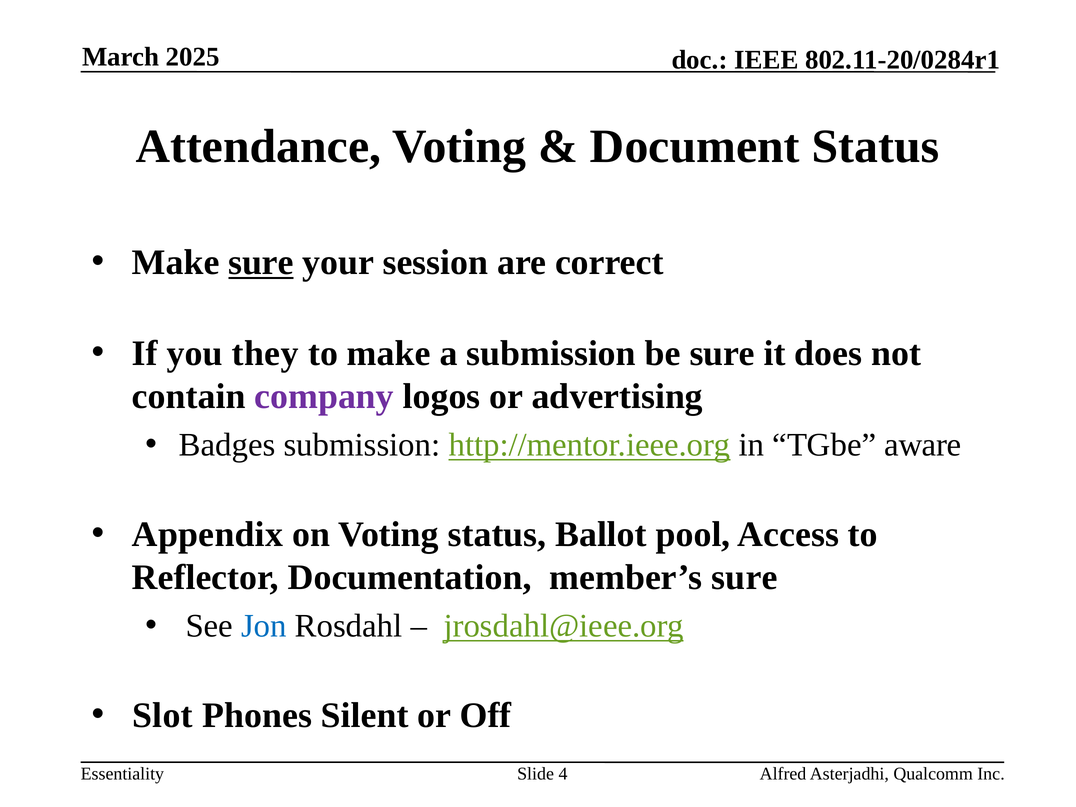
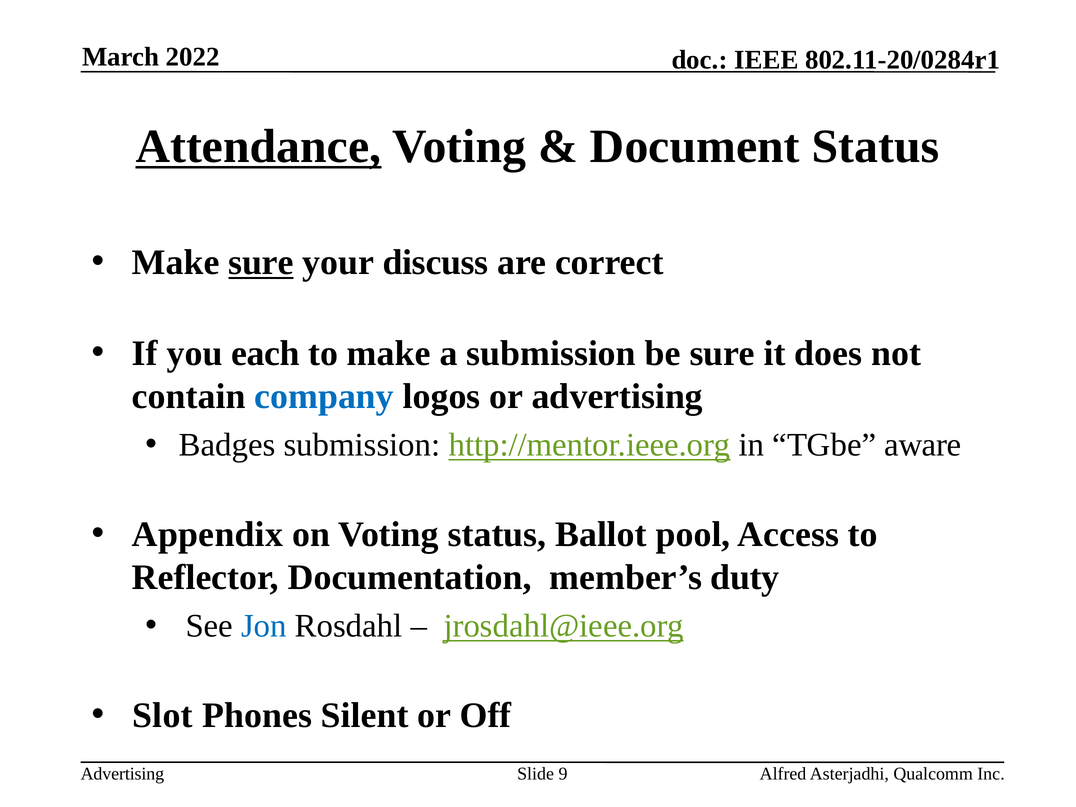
2025: 2025 -> 2022
Attendance underline: none -> present
session: session -> discuss
they: they -> each
company colour: purple -> blue
member’s sure: sure -> duty
Essentiality at (122, 774): Essentiality -> Advertising
4: 4 -> 9
